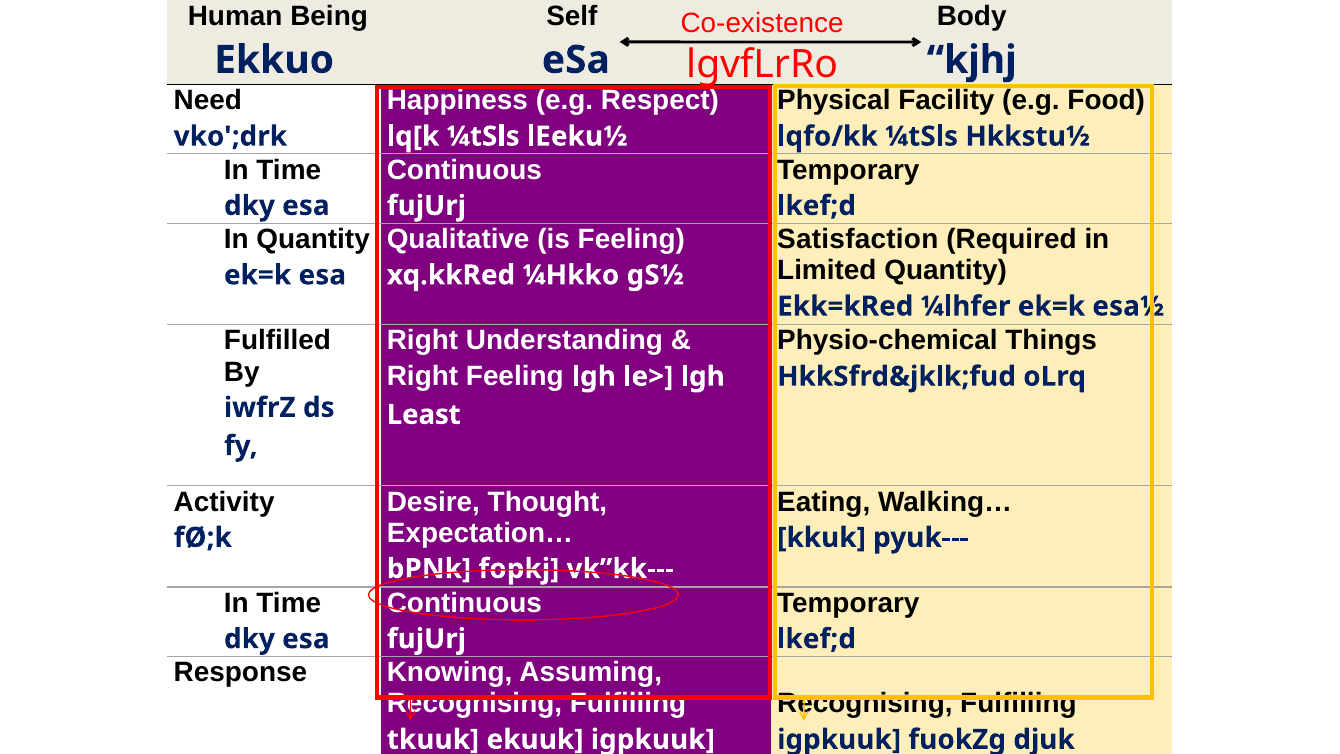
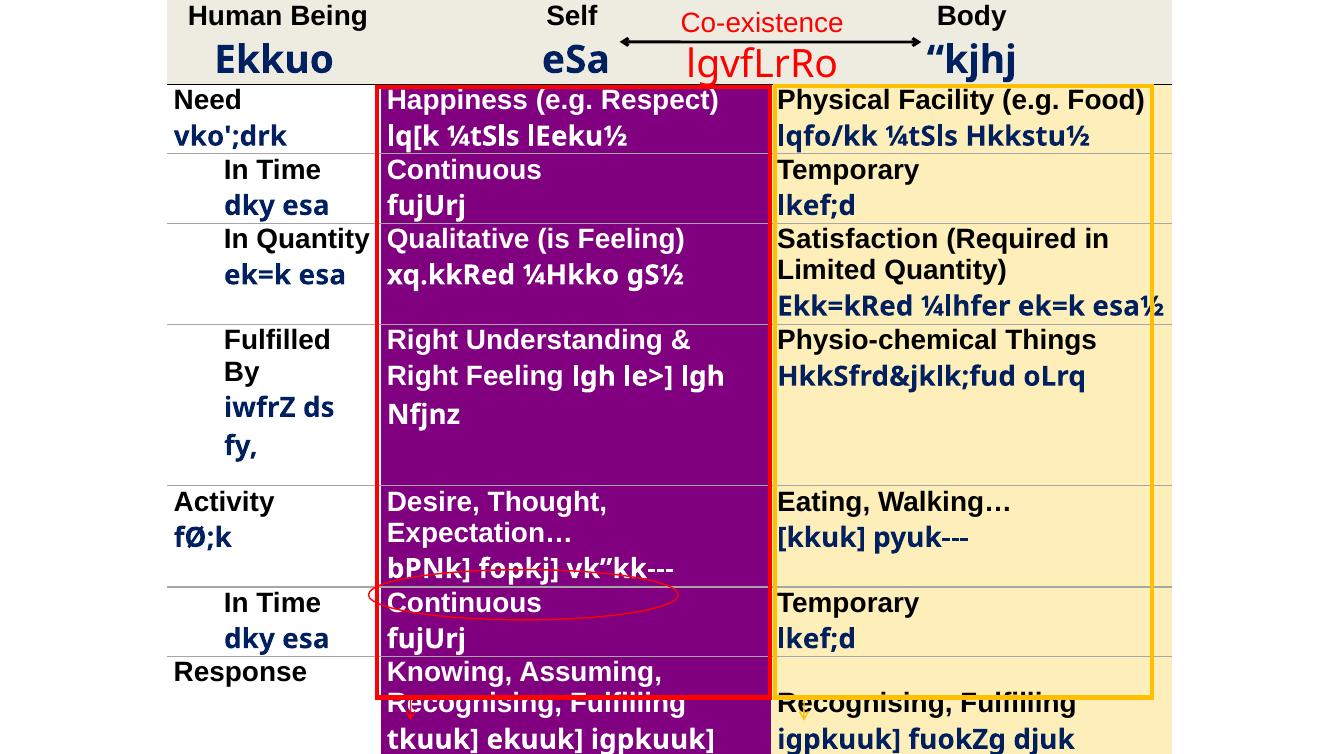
Least: Least -> Nfjnz
